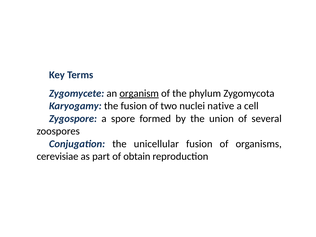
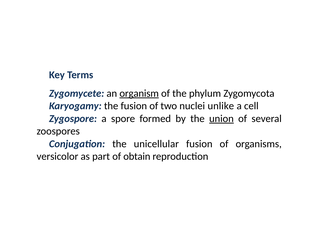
native: native -> unlike
union underline: none -> present
cerevisiae: cerevisiae -> versicolor
